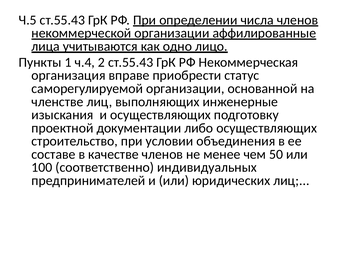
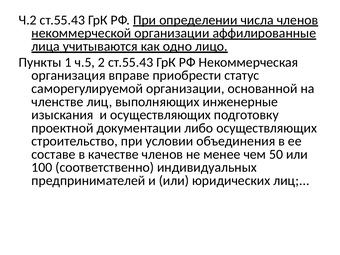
Ч.5: Ч.5 -> Ч.2
ч.4: ч.4 -> ч.5
